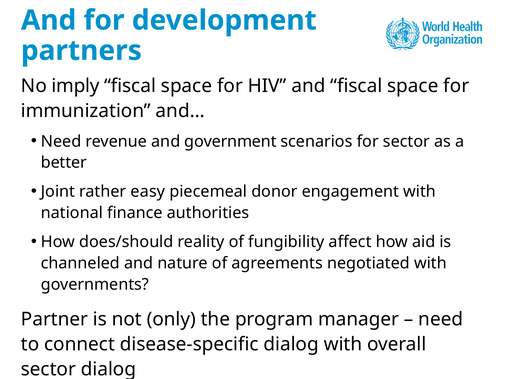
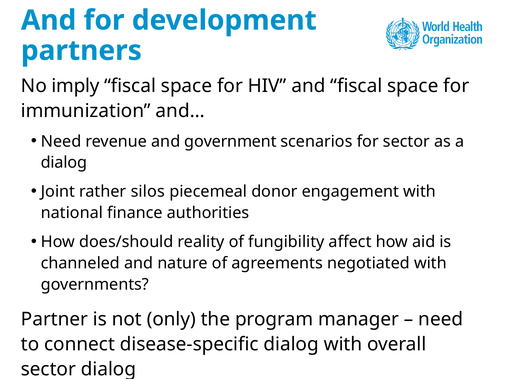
better at (64, 163): better -> dialog
easy: easy -> silos
